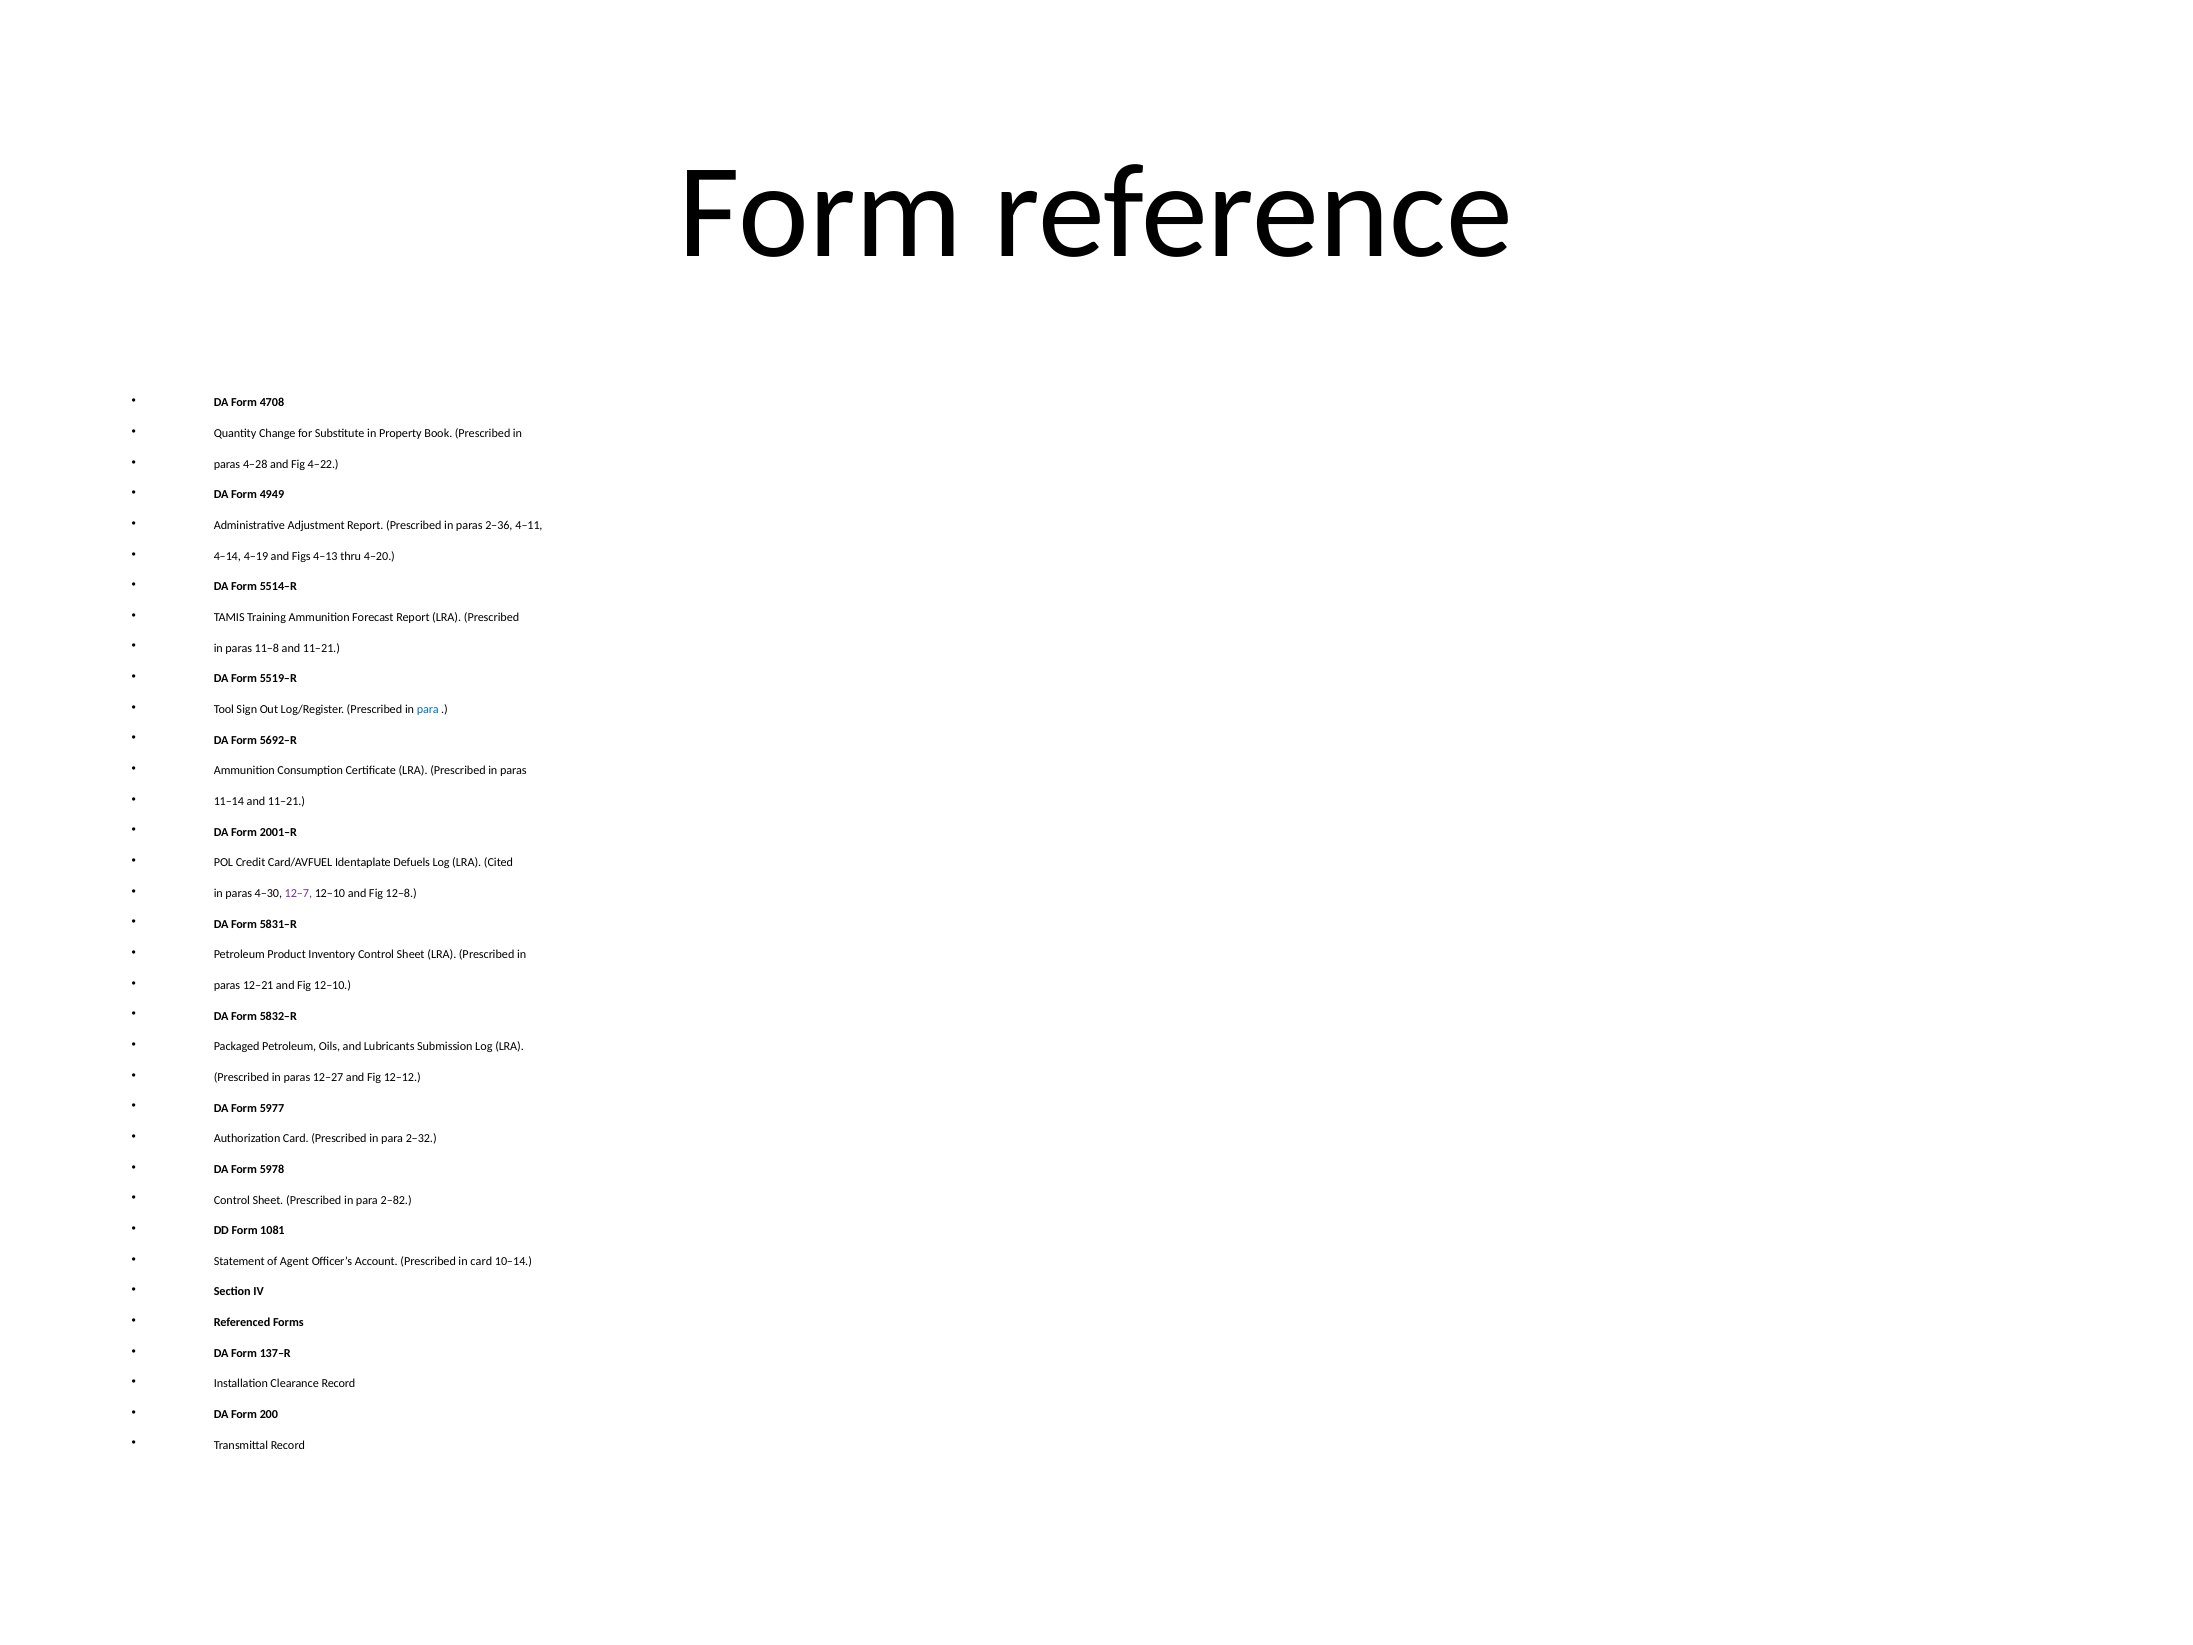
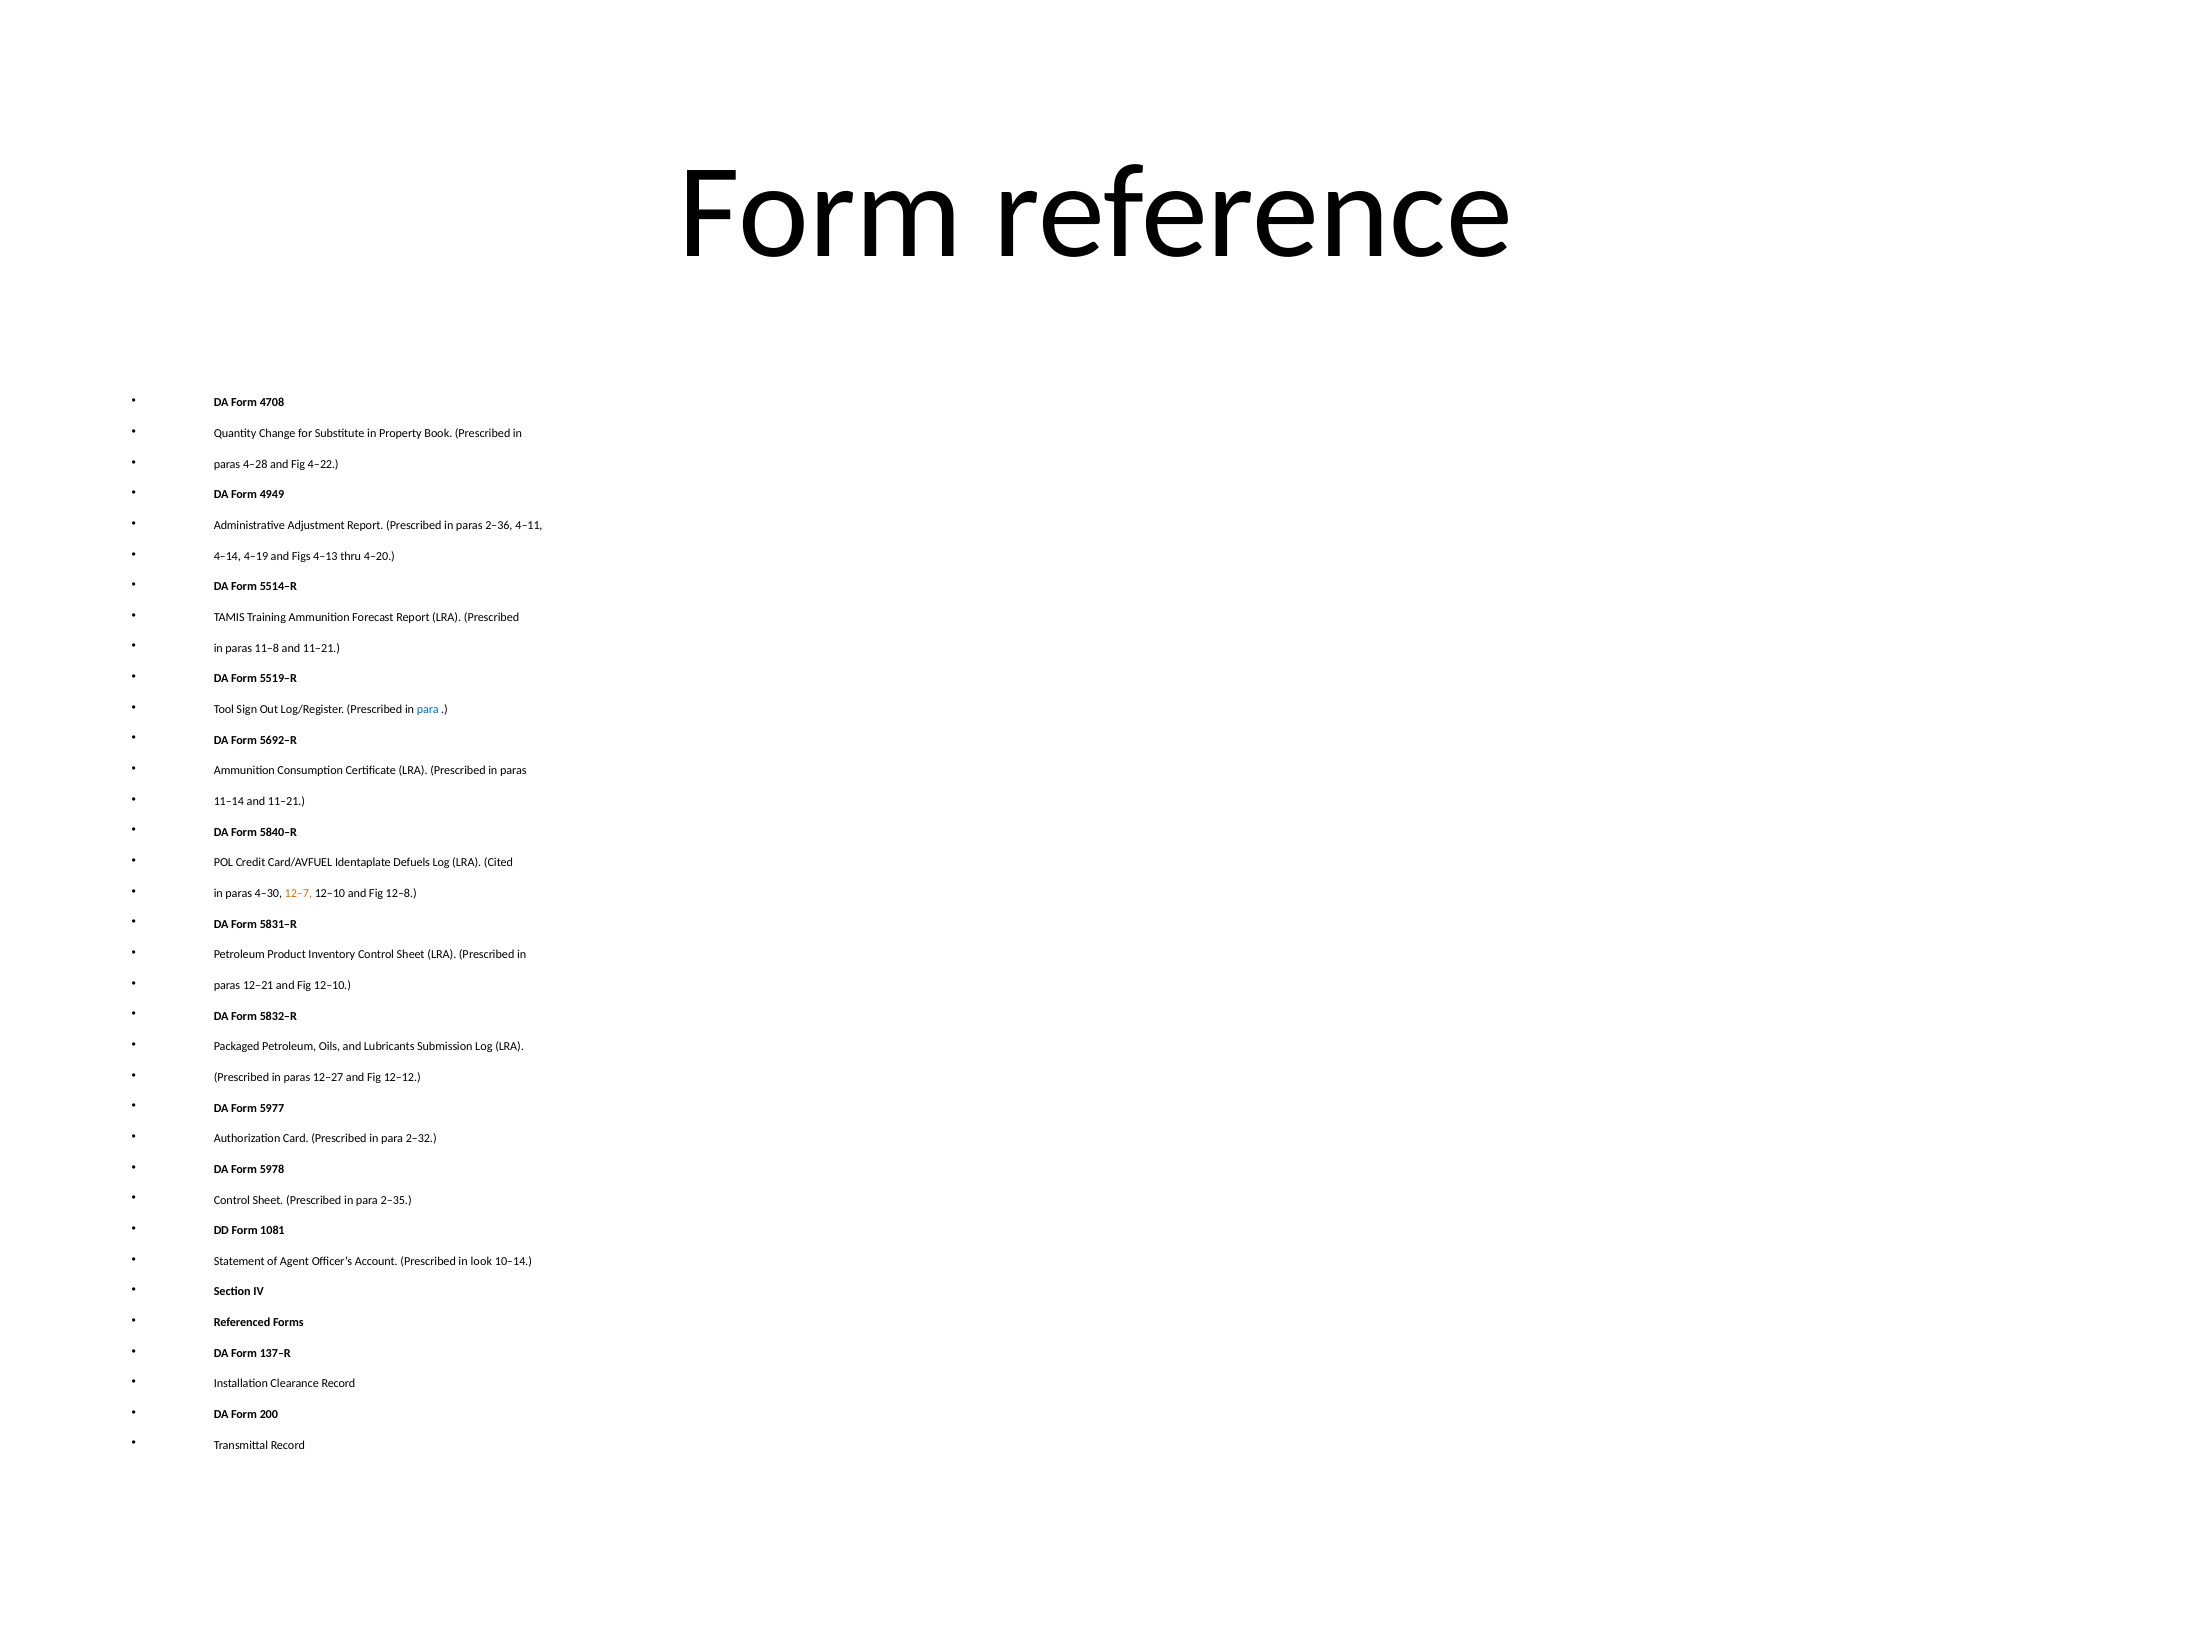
2001–R: 2001–R -> 5840–R
12–7 colour: purple -> orange
2–82: 2–82 -> 2–35
in card: card -> look
